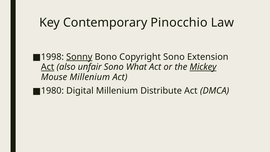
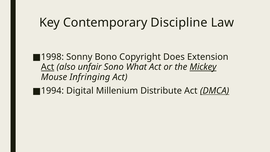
Pinocchio: Pinocchio -> Discipline
Sonny underline: present -> none
Copyright Sono: Sono -> Does
Mouse Millenium: Millenium -> Infringing
1980: 1980 -> 1994
DMCA underline: none -> present
